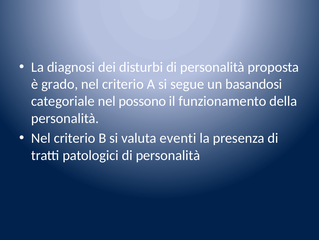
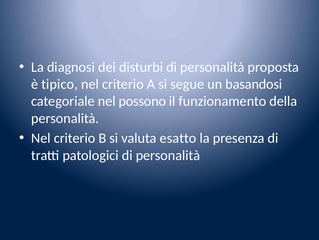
grado: grado -> tipico
eventi: eventi -> esatto
